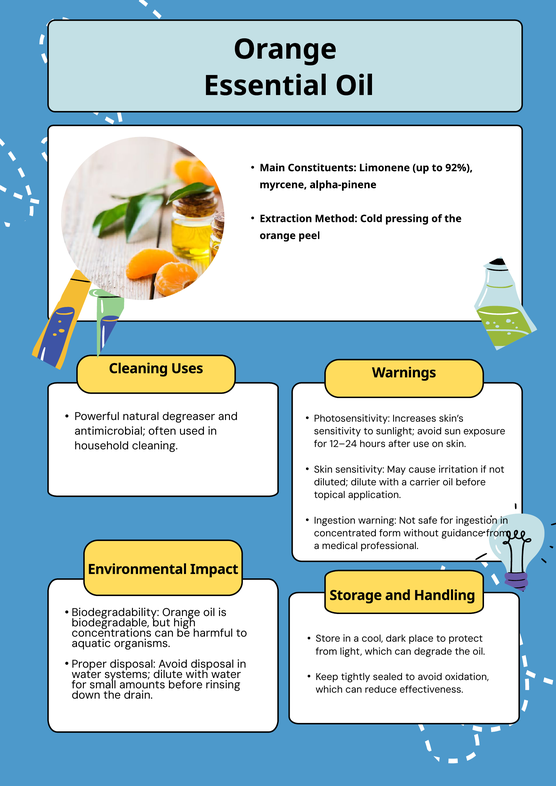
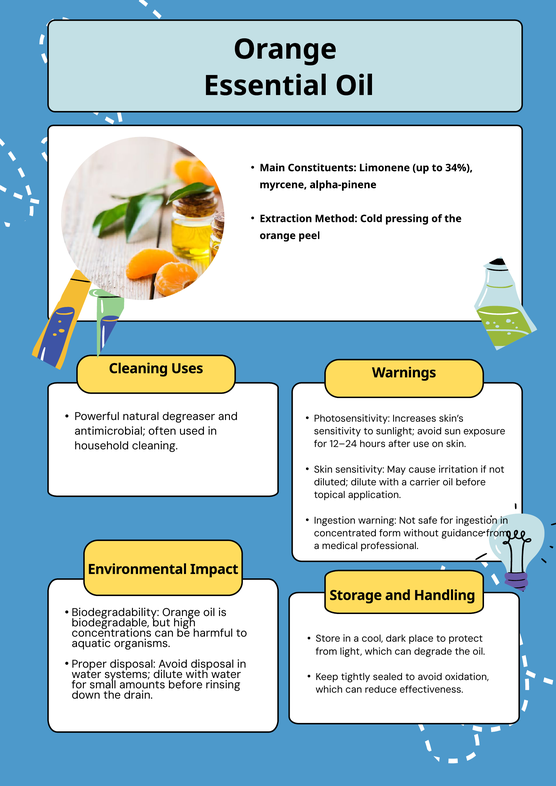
92%: 92% -> 34%
